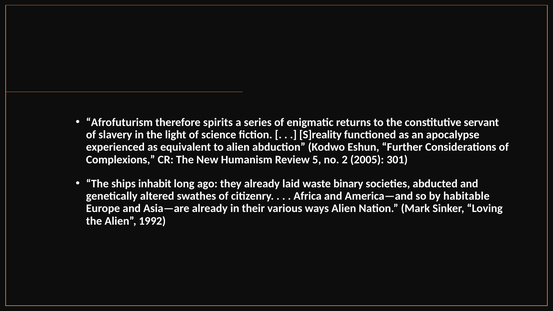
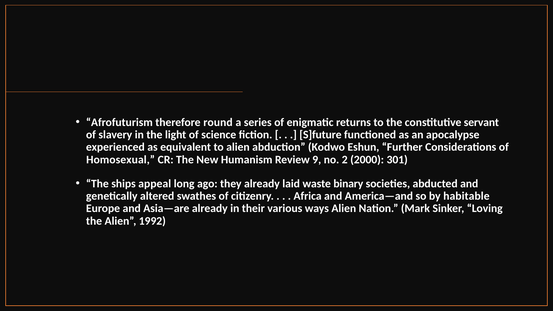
spirits: spirits -> round
S]reality: S]reality -> S]future
Complexions: Complexions -> Homosexual
5: 5 -> 9
2005: 2005 -> 2000
inhabit: inhabit -> appeal
